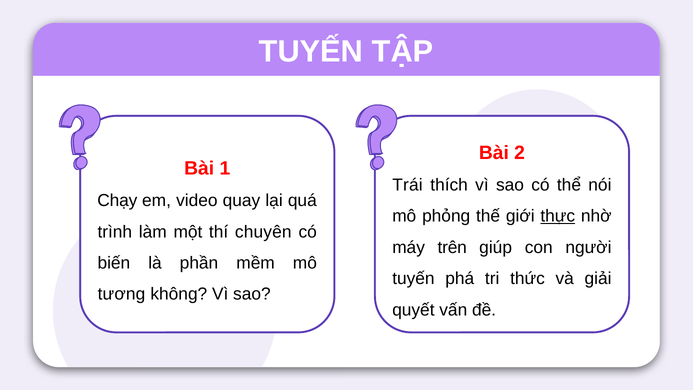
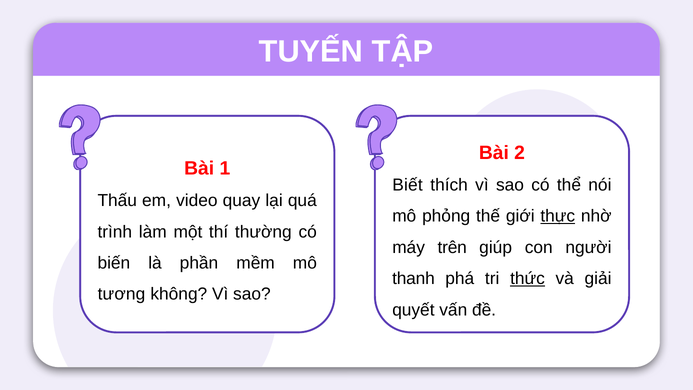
Trái: Trái -> Biết
Chạy: Chạy -> Thấu
chuyên: chuyên -> thường
tuyến at (413, 279): tuyến -> thanh
thức underline: none -> present
